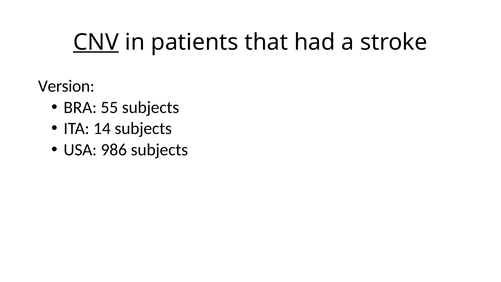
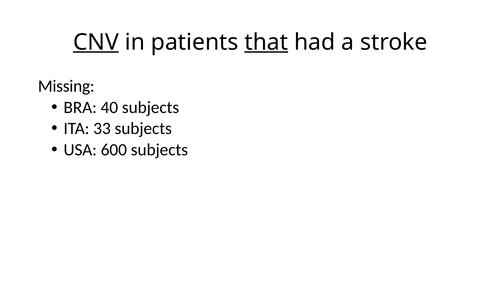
that underline: none -> present
Version: Version -> Missing
55: 55 -> 40
14: 14 -> 33
986: 986 -> 600
